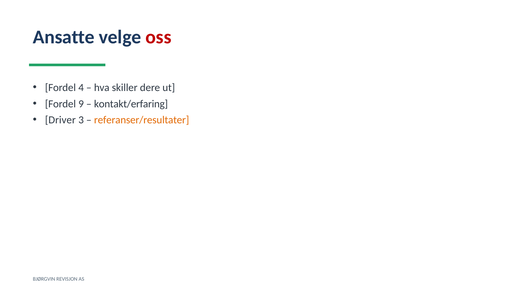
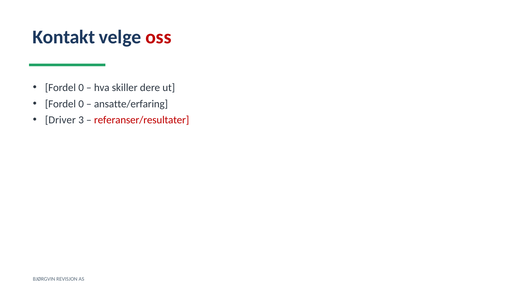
Ansatte: Ansatte -> Kontakt
4 at (81, 88): 4 -> 0
9 at (81, 104): 9 -> 0
kontakt/erfaring: kontakt/erfaring -> ansatte/erfaring
referanser/resultater colour: orange -> red
